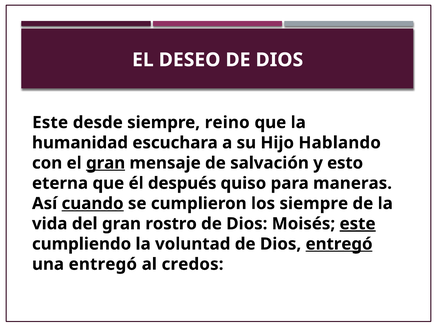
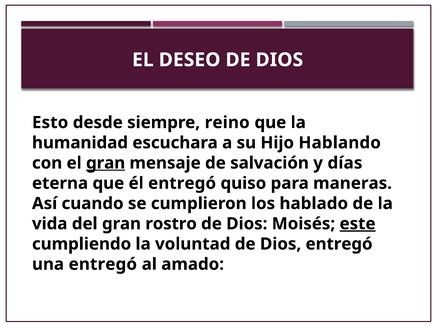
Este at (50, 123): Este -> Esto
esto: esto -> días
él después: después -> entregó
cuando underline: present -> none
los siempre: siempre -> hablado
entregó at (339, 244) underline: present -> none
credos: credos -> amado
